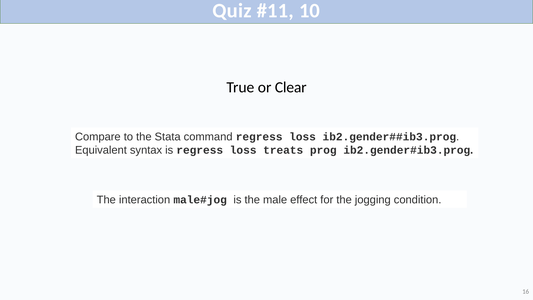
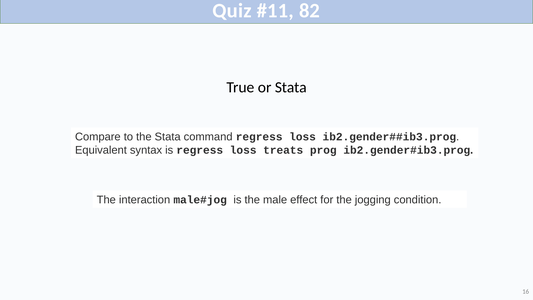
10: 10 -> 82
or Clear: Clear -> Stata
